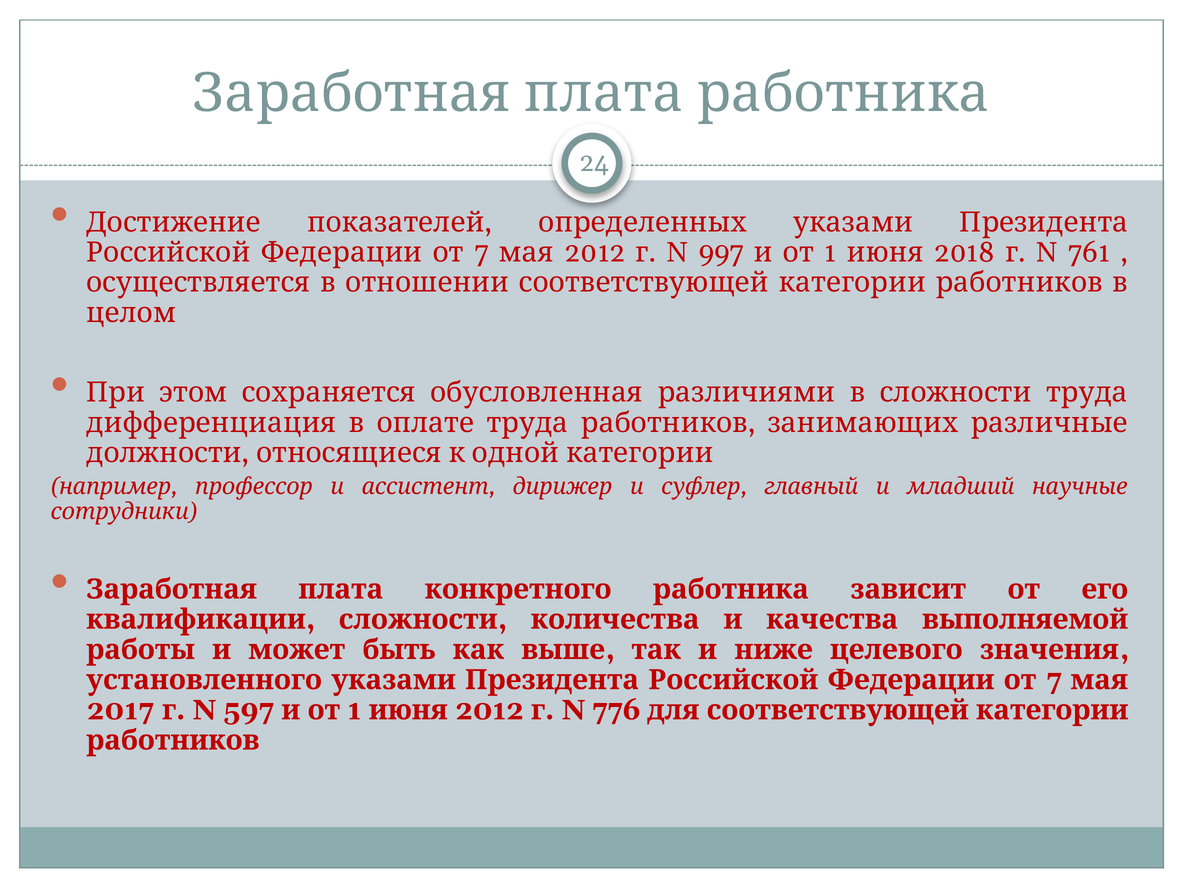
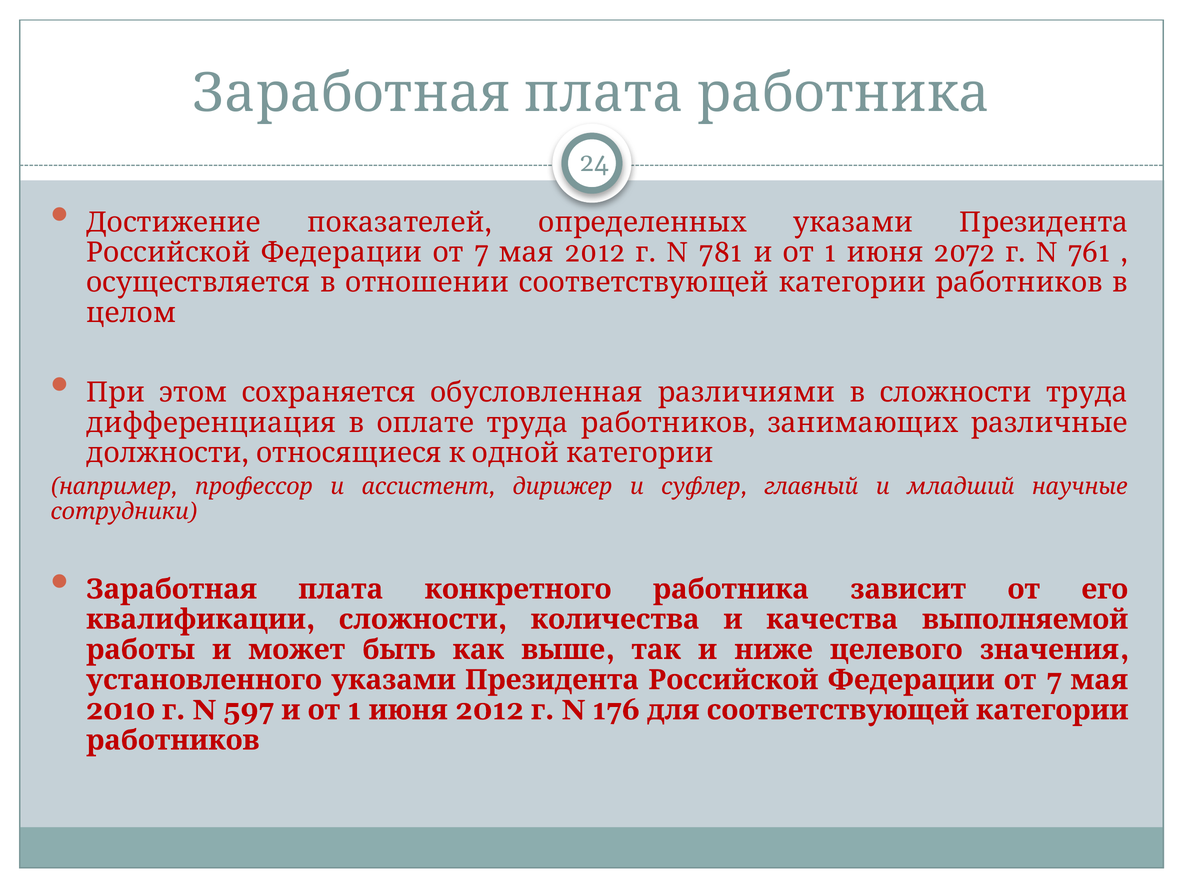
997: 997 -> 781
2018: 2018 -> 2072
2017: 2017 -> 2010
776: 776 -> 176
